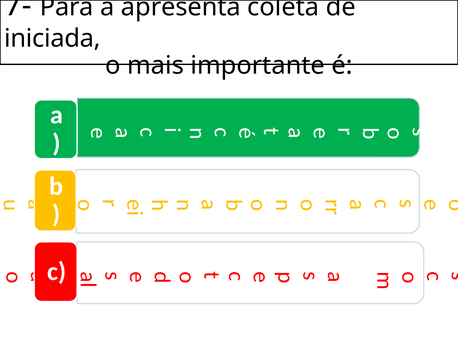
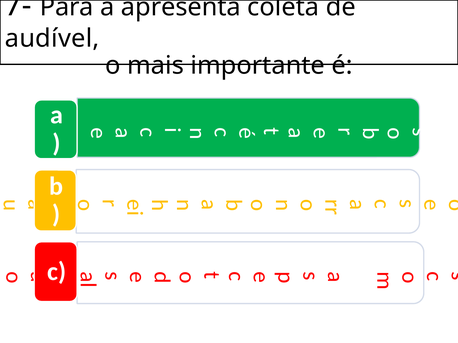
iniciada: iniciada -> audível
